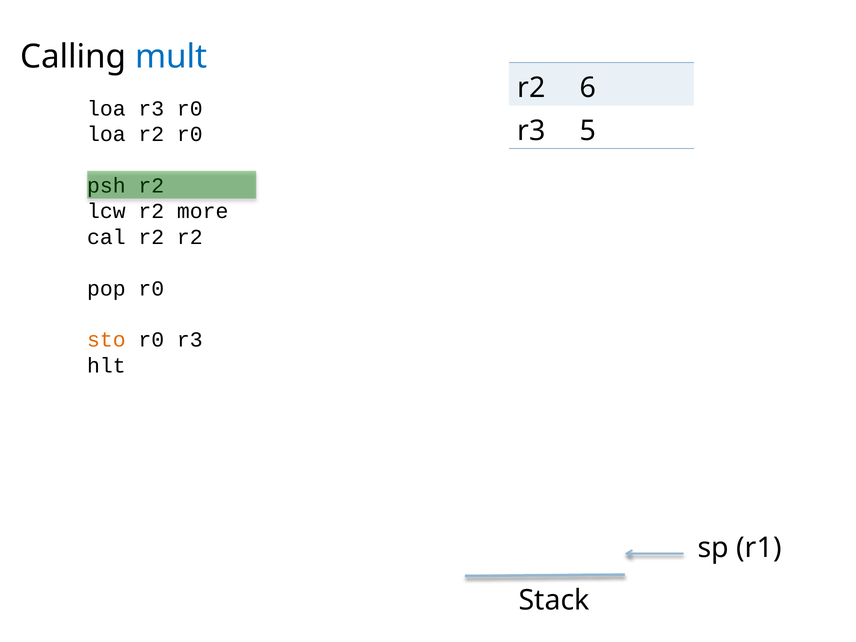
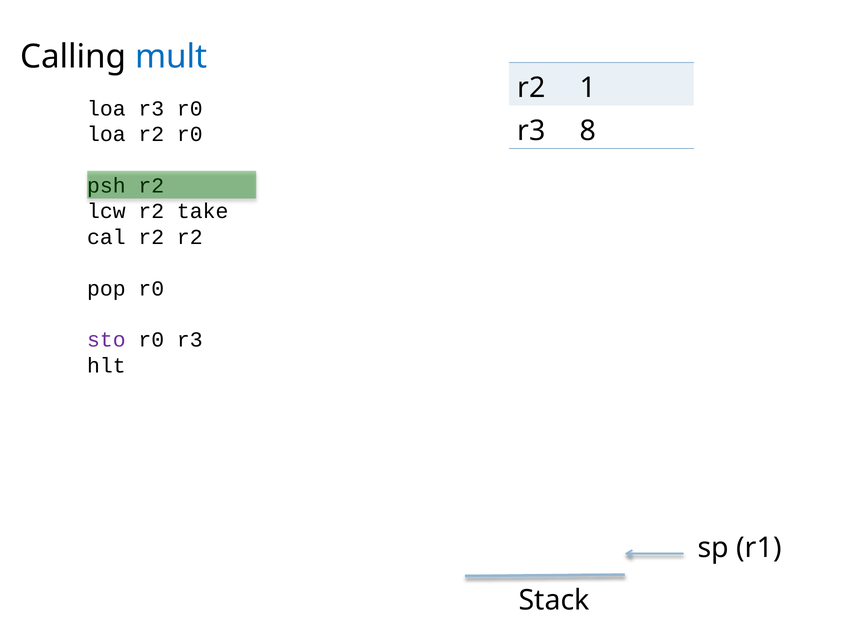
6: 6 -> 1
5: 5 -> 8
more: more -> take
sto colour: orange -> purple
